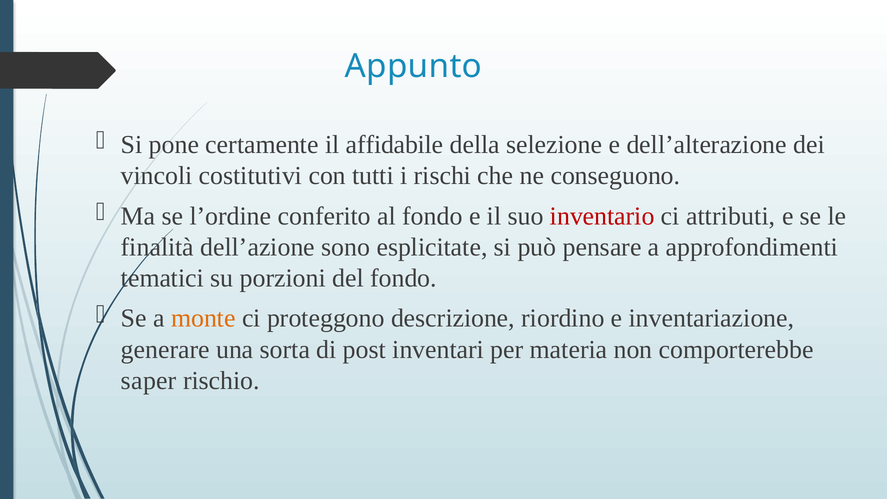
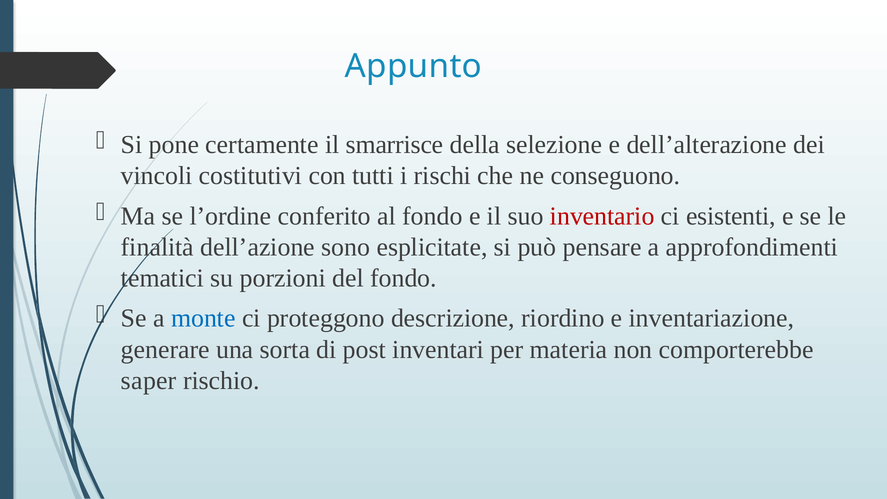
affidabile: affidabile -> smarrisce
attributi: attributi -> esistenti
monte colour: orange -> blue
